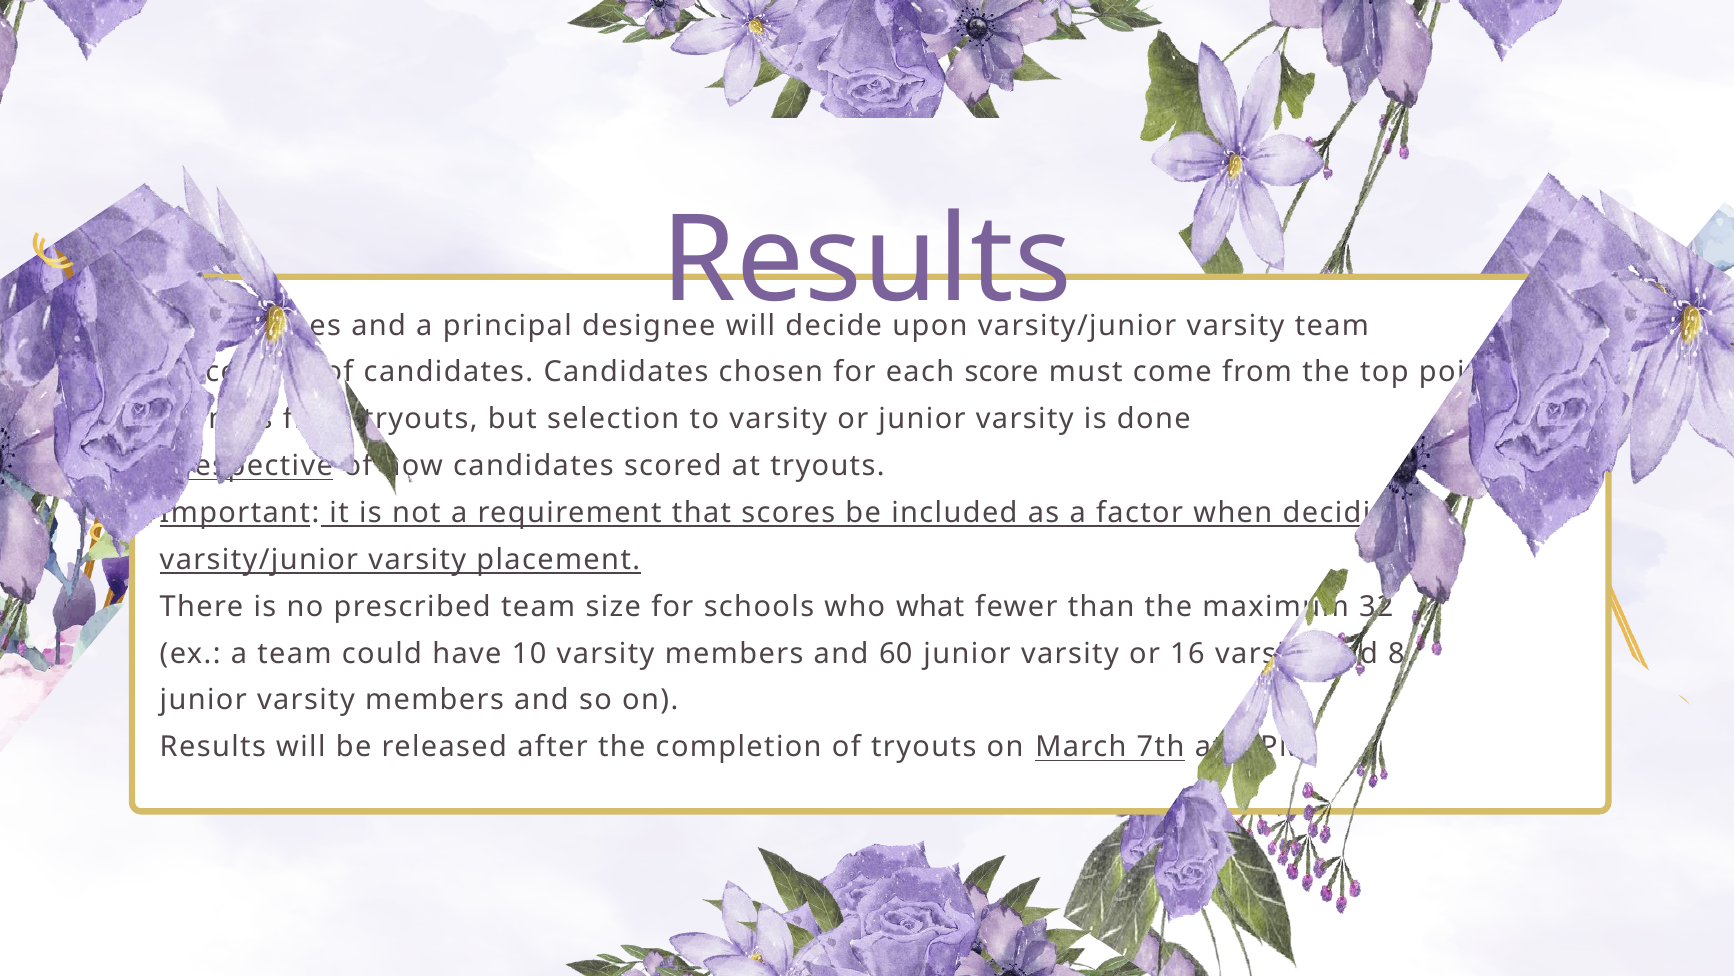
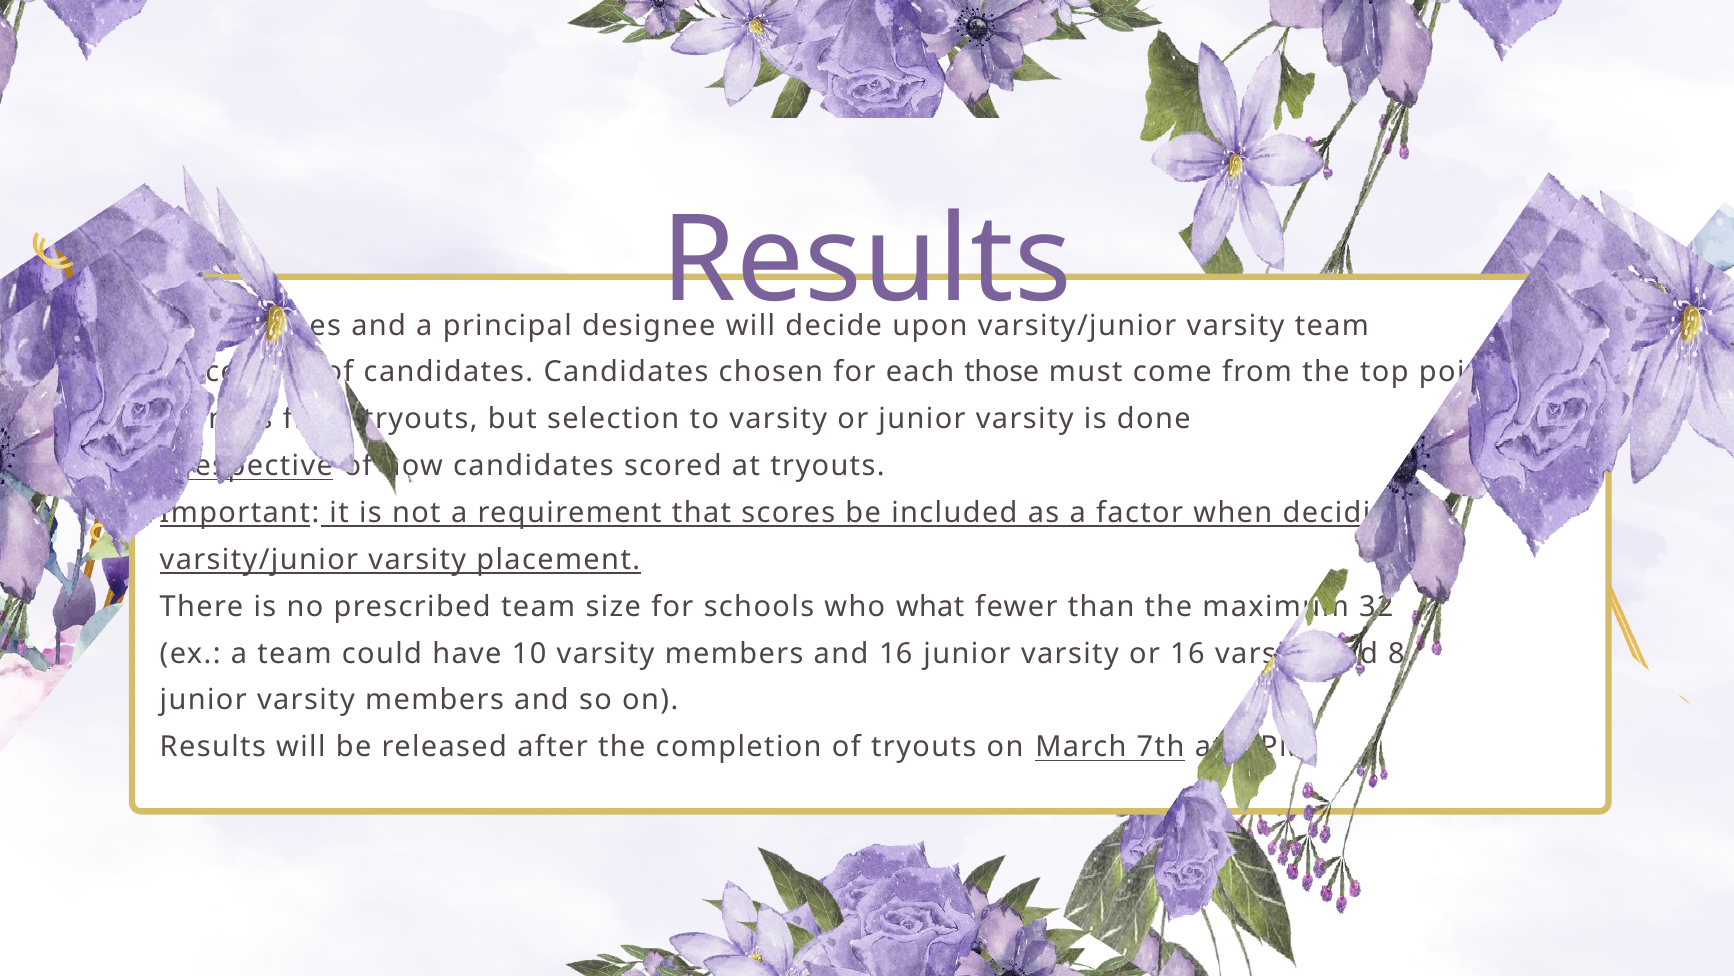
score: score -> those
and 60: 60 -> 16
